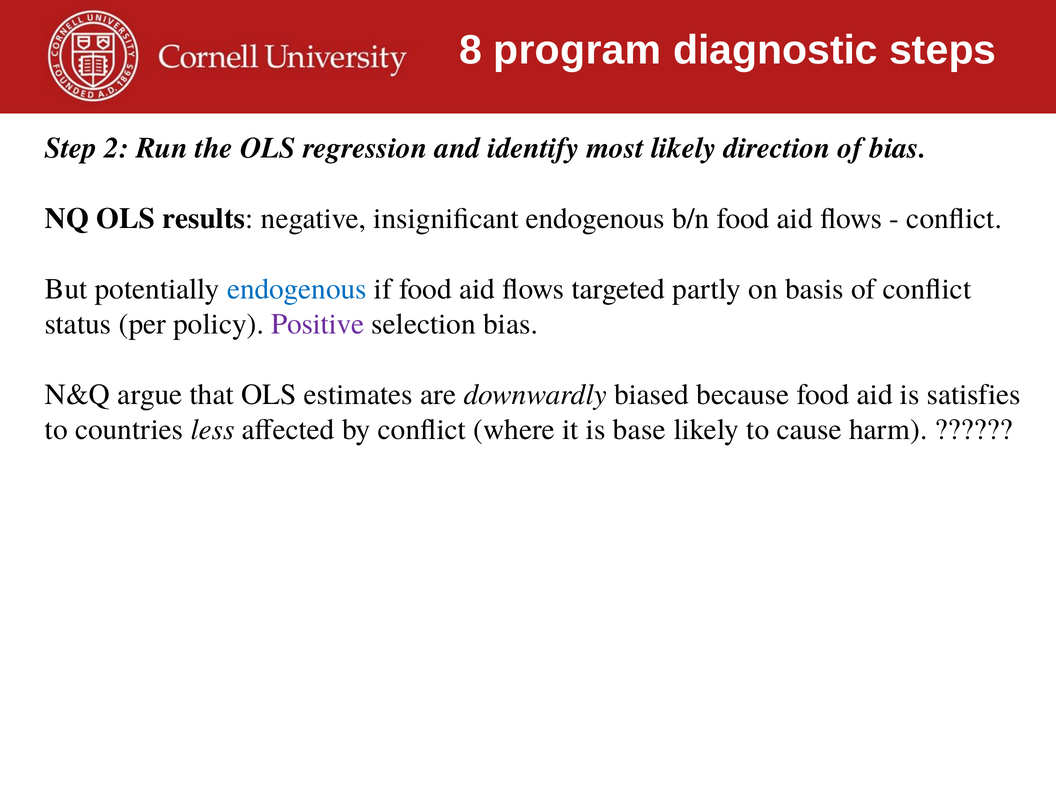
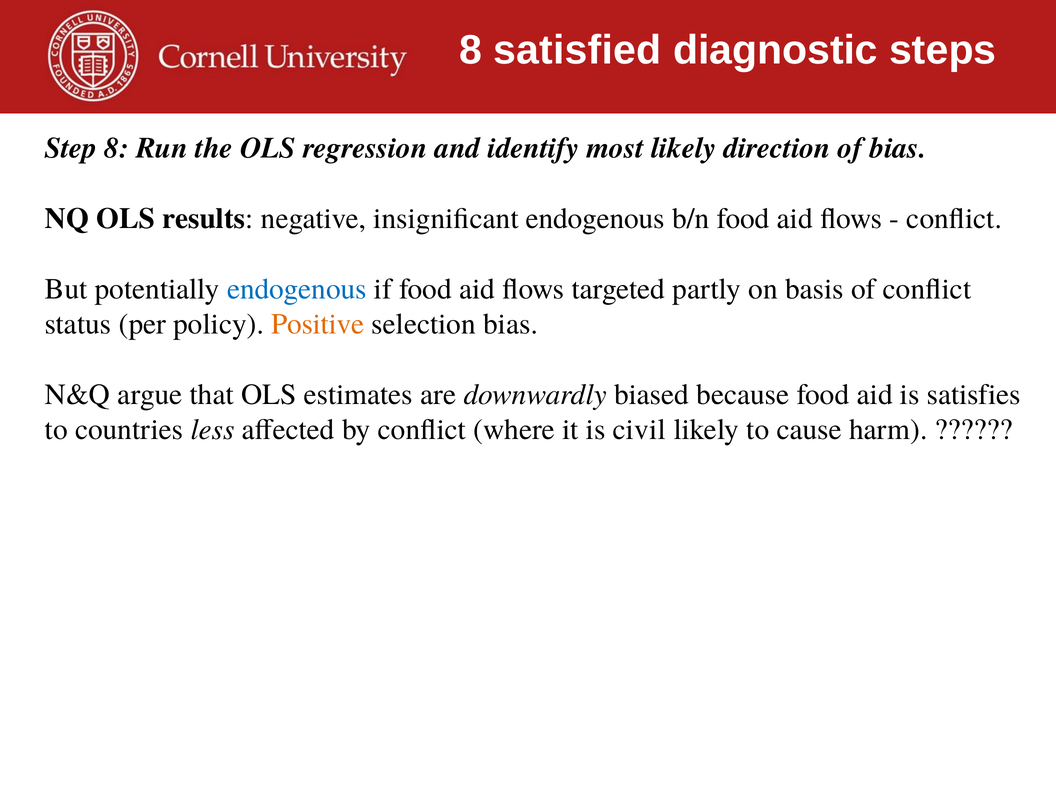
program: program -> satisfied
Step 2: 2 -> 8
Positive colour: purple -> orange
base: base -> civil
